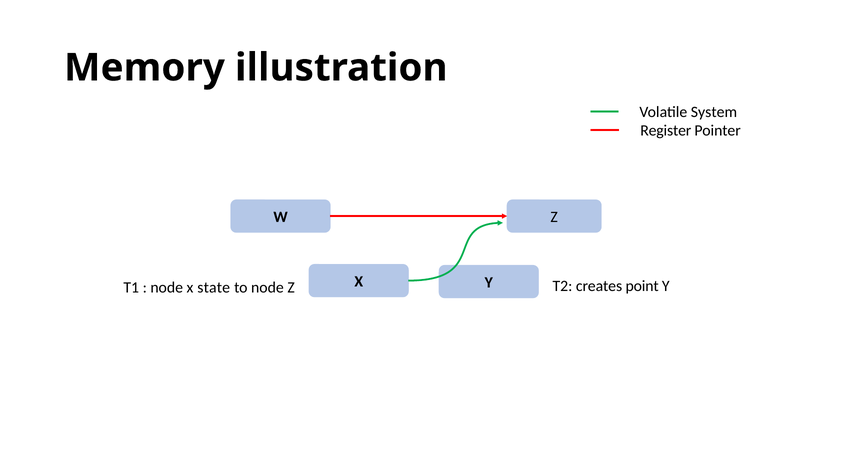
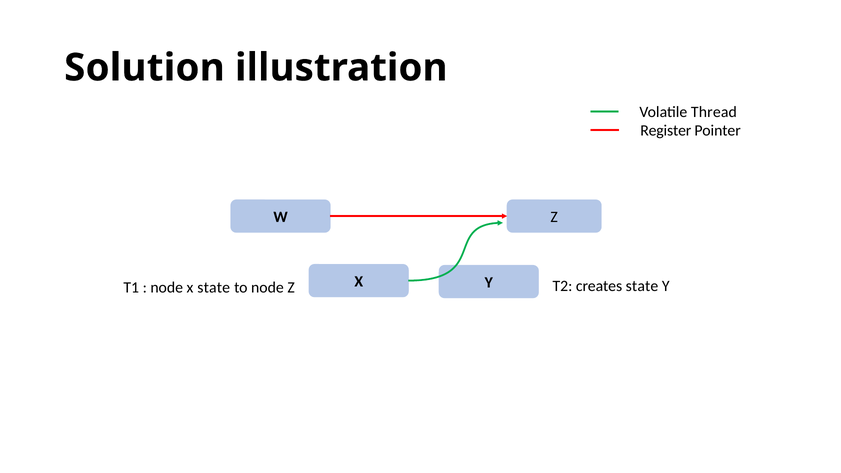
Memory: Memory -> Solution
System: System -> Thread
creates point: point -> state
